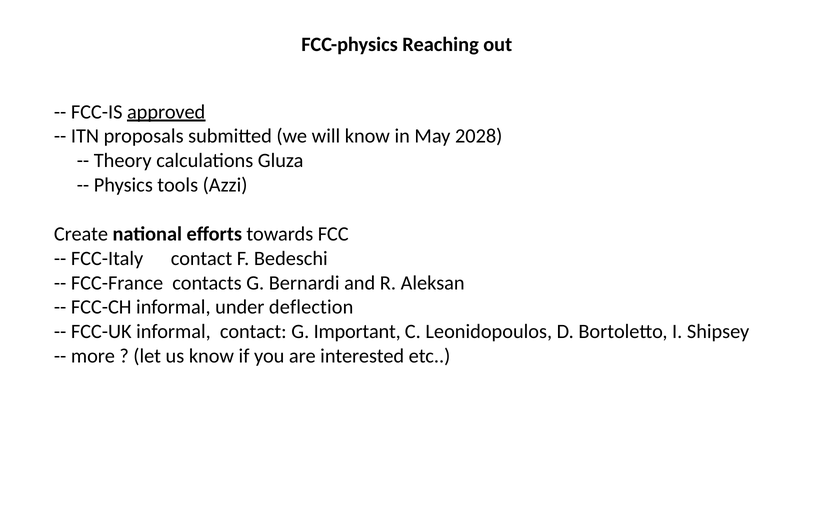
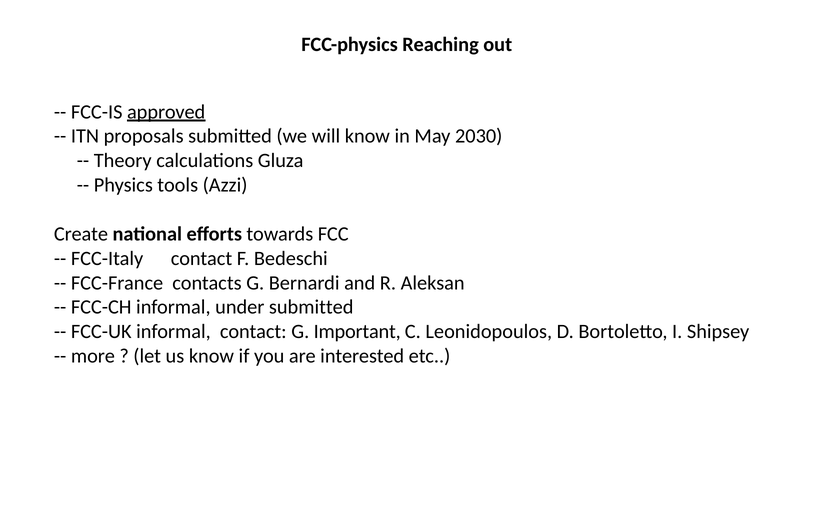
2028: 2028 -> 2030
under deflection: deflection -> submitted
